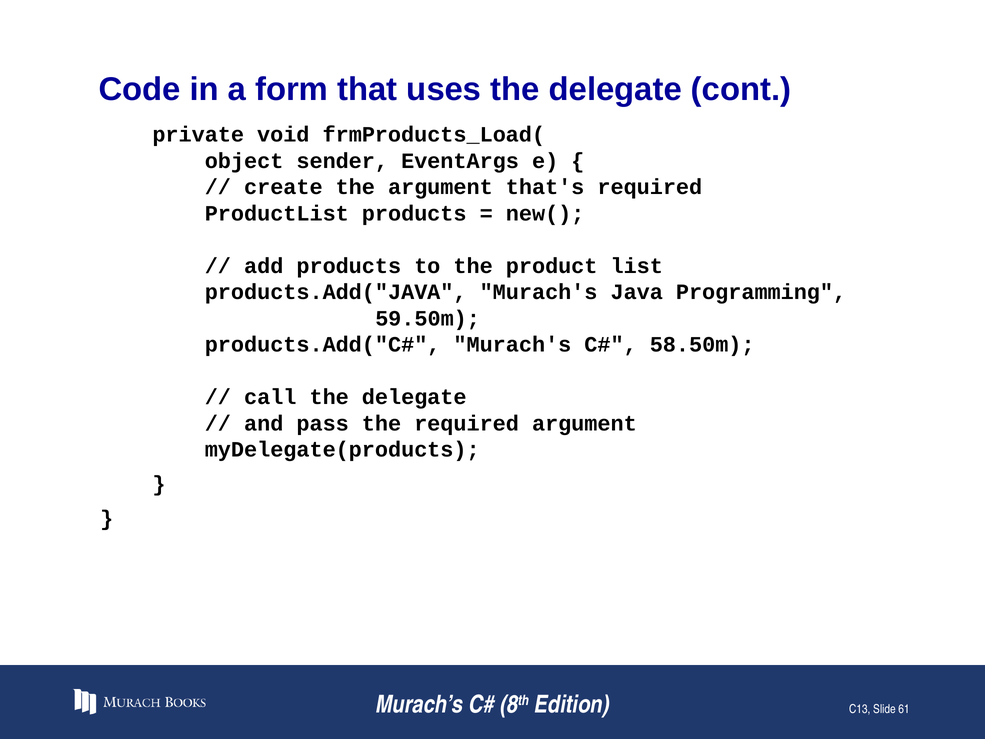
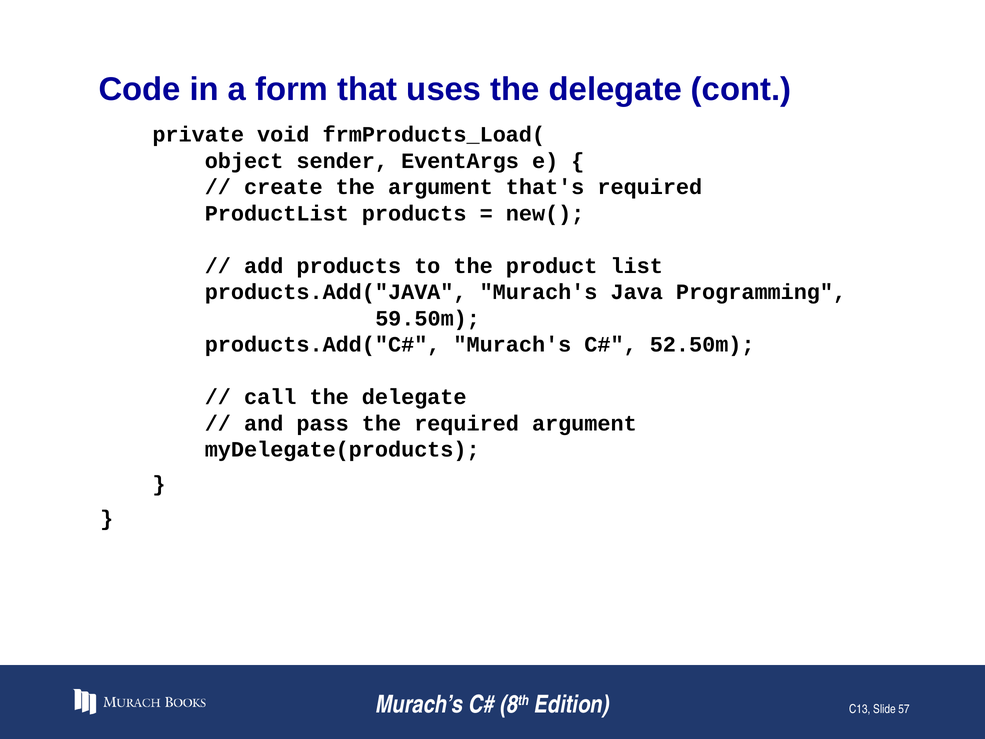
58.50m: 58.50m -> 52.50m
61: 61 -> 57
